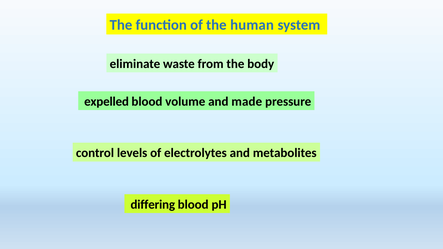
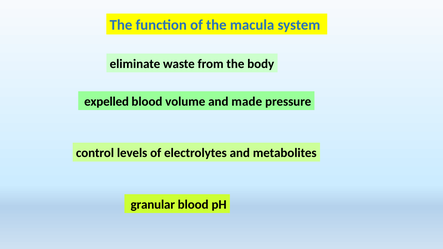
human: human -> macula
differing: differing -> granular
